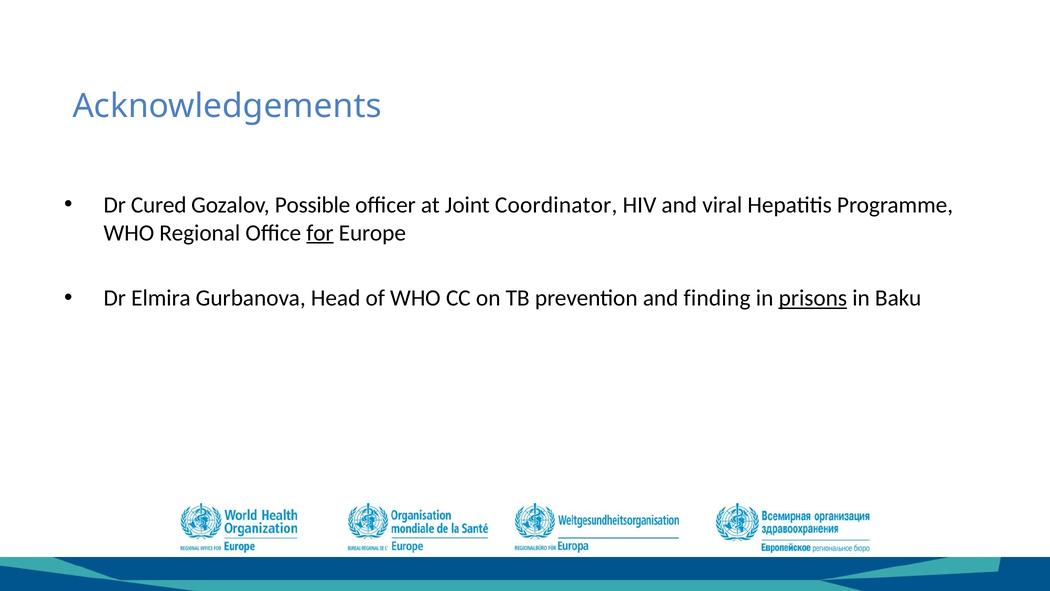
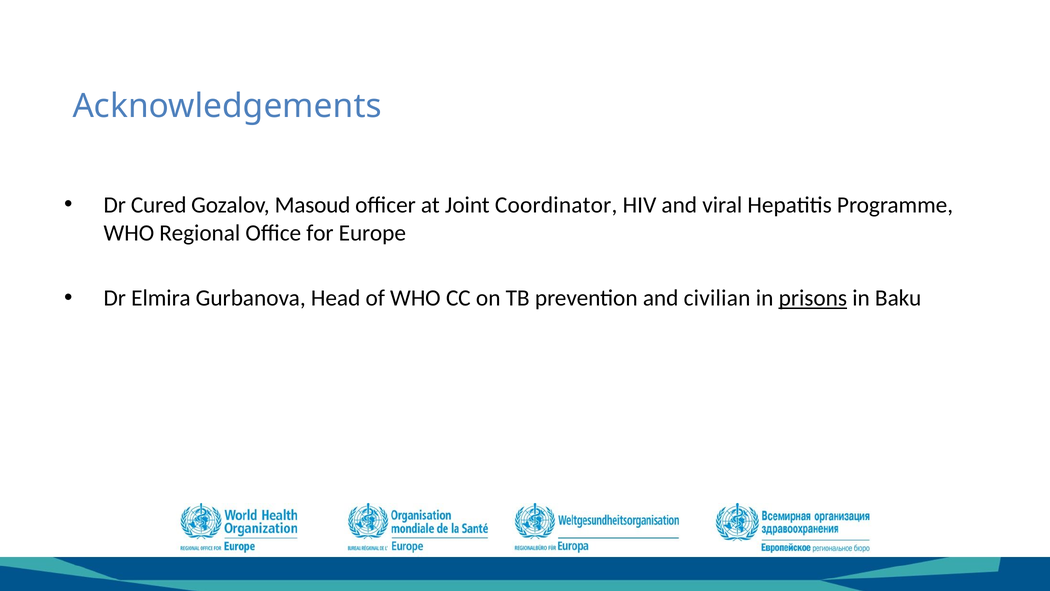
Possible: Possible -> Masoud
for underline: present -> none
finding: finding -> civilian
